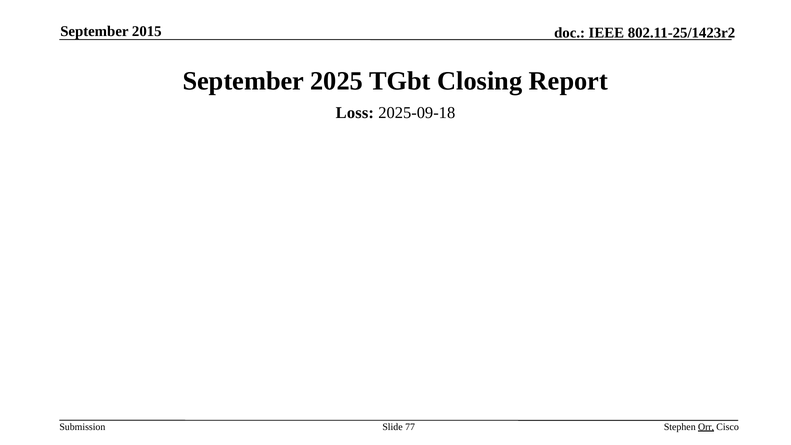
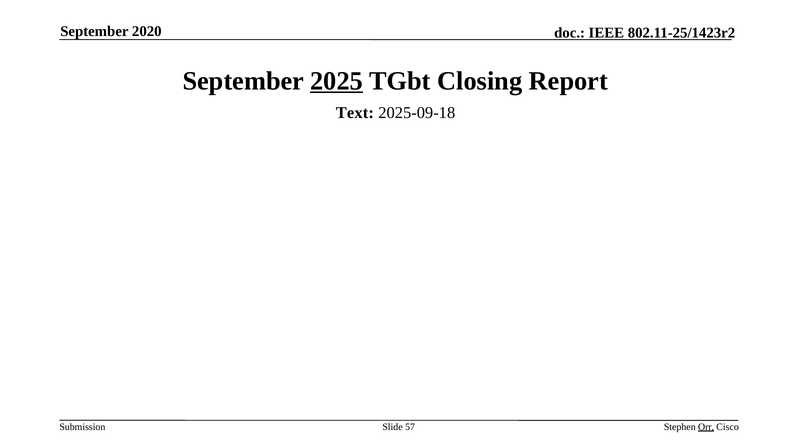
2015: 2015 -> 2020
2025 underline: none -> present
Loss: Loss -> Text
77: 77 -> 57
